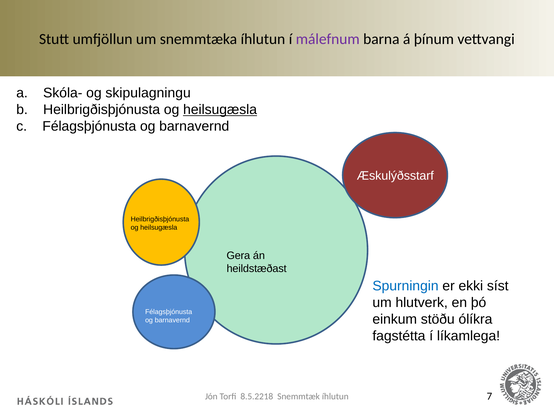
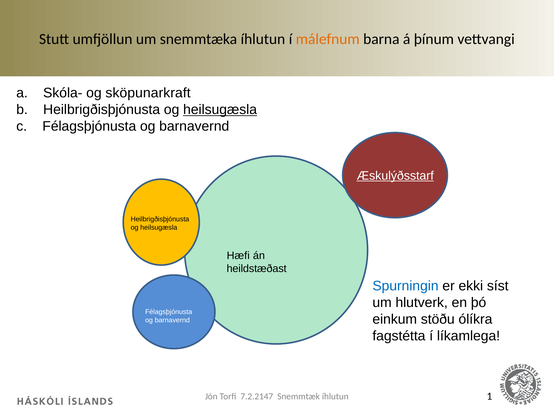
málefnum colour: purple -> orange
skipulagningu: skipulagningu -> sköpunarkraft
Æskulýðsstarf underline: none -> present
Gera: Gera -> Hæfi
8.5.2218: 8.5.2218 -> 7.2.2147
7: 7 -> 1
